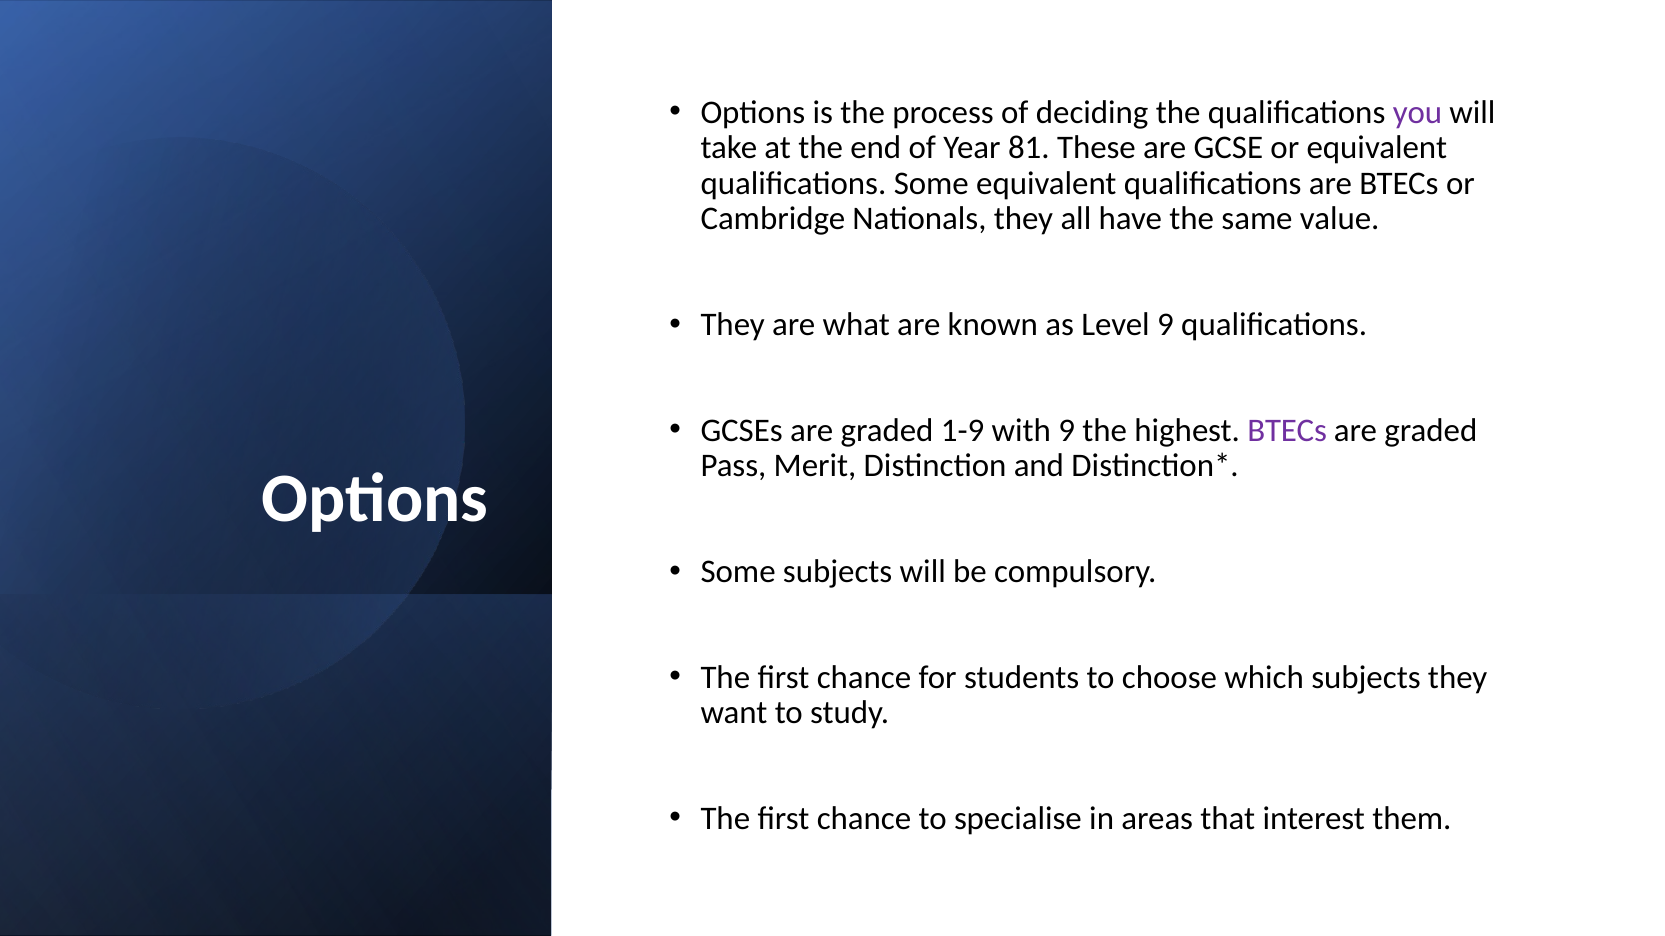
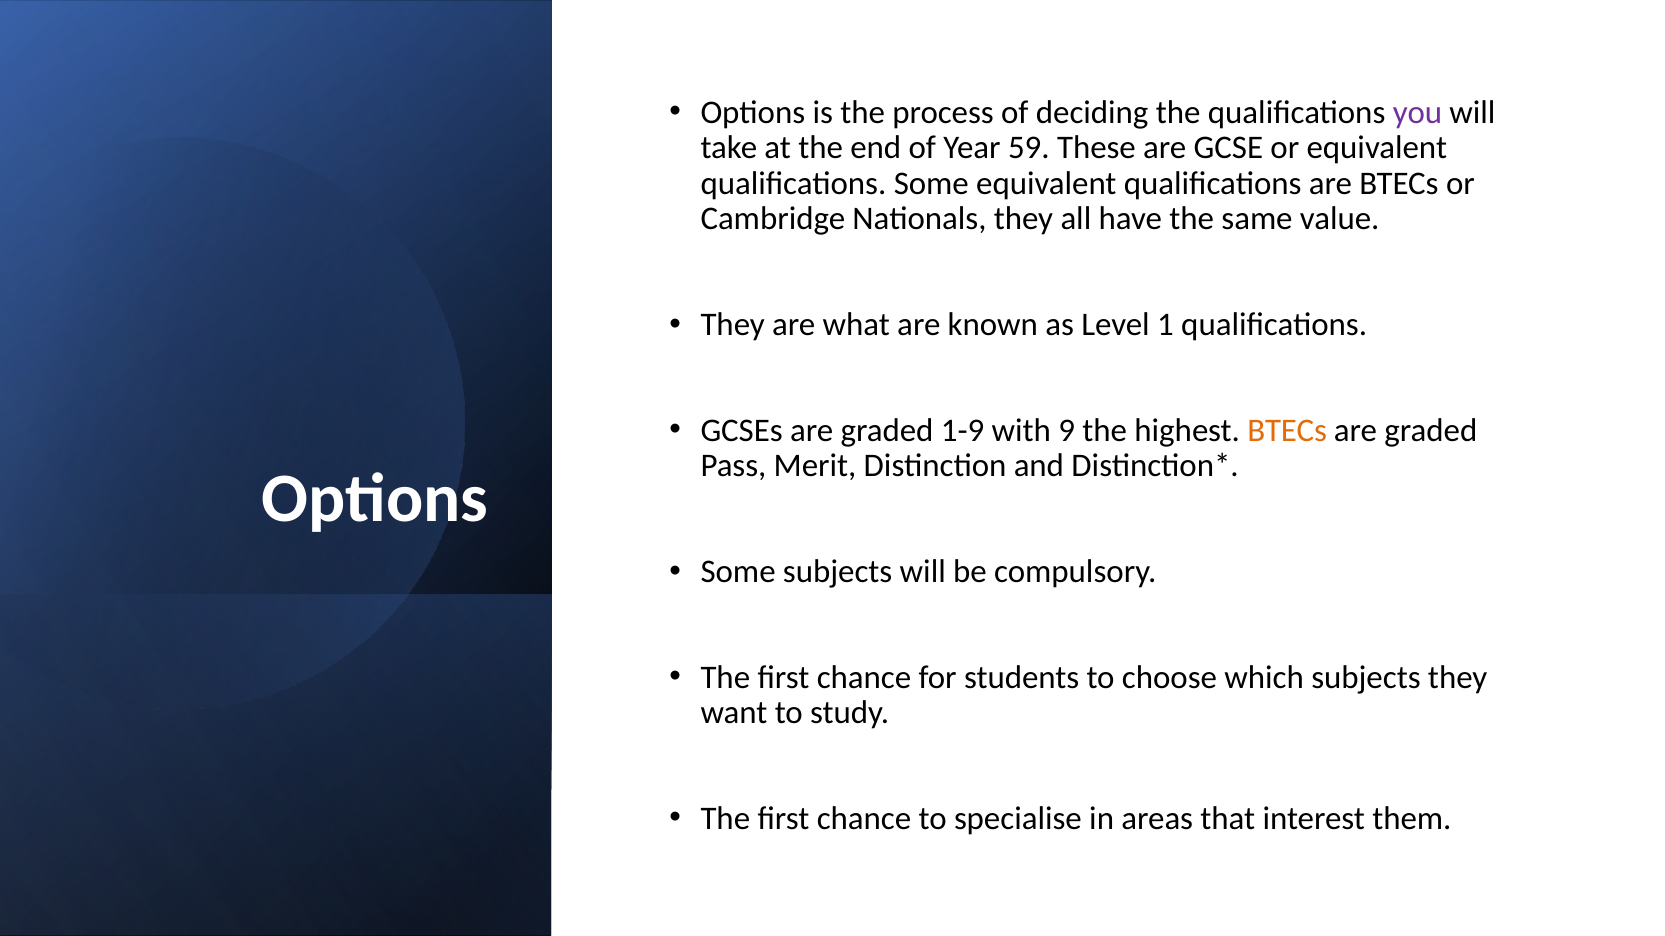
81: 81 -> 59
Level 9: 9 -> 1
BTECs at (1287, 431) colour: purple -> orange
